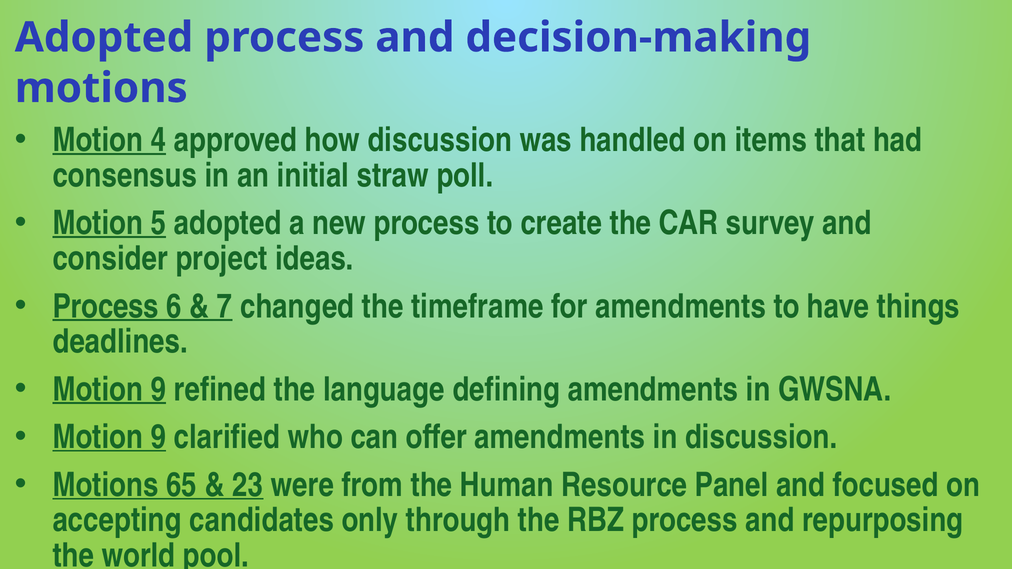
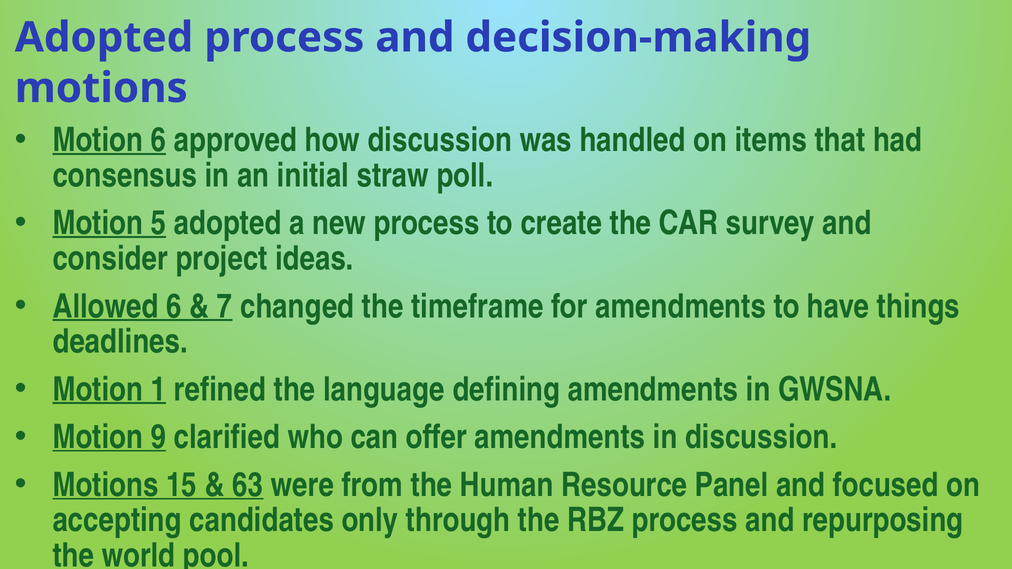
Motion 4: 4 -> 6
Process at (106, 307): Process -> Allowed
9 at (158, 390): 9 -> 1
65: 65 -> 15
23: 23 -> 63
